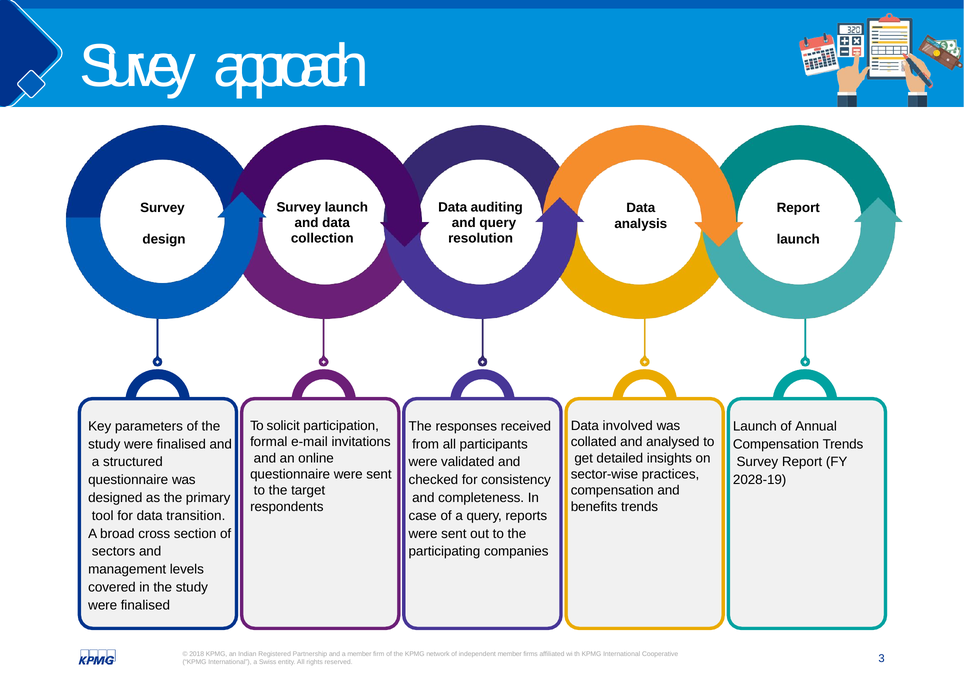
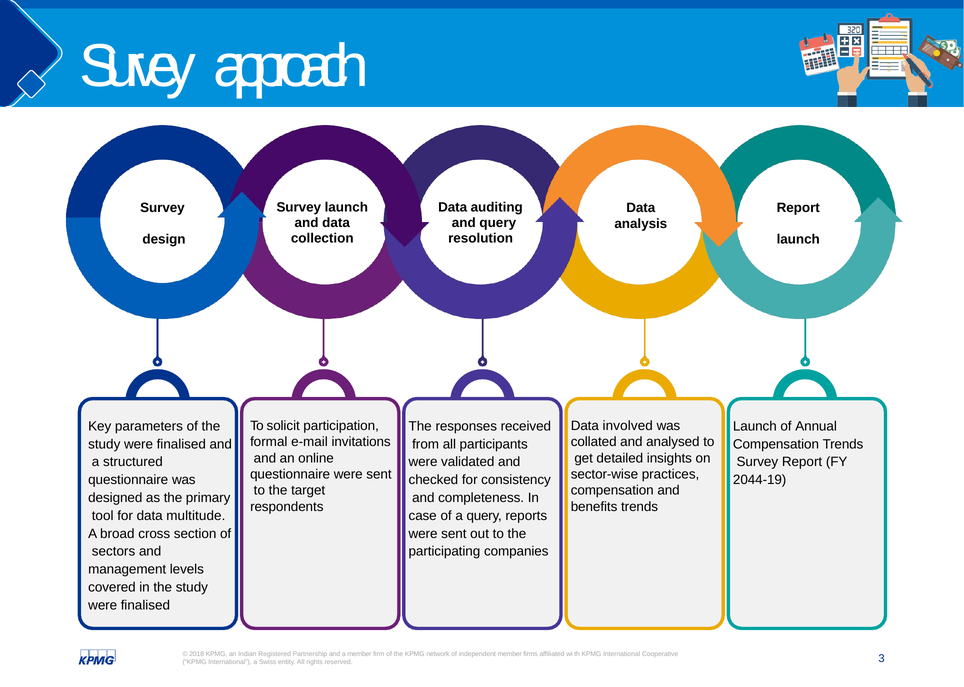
2028-19: 2028-19 -> 2044-19
transition: transition -> multitude
